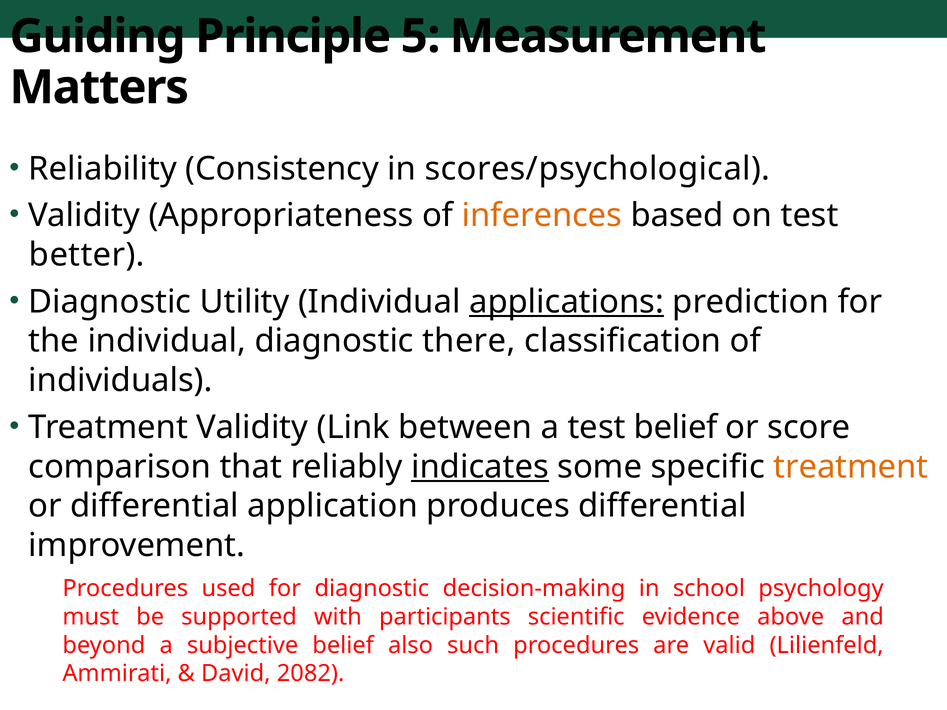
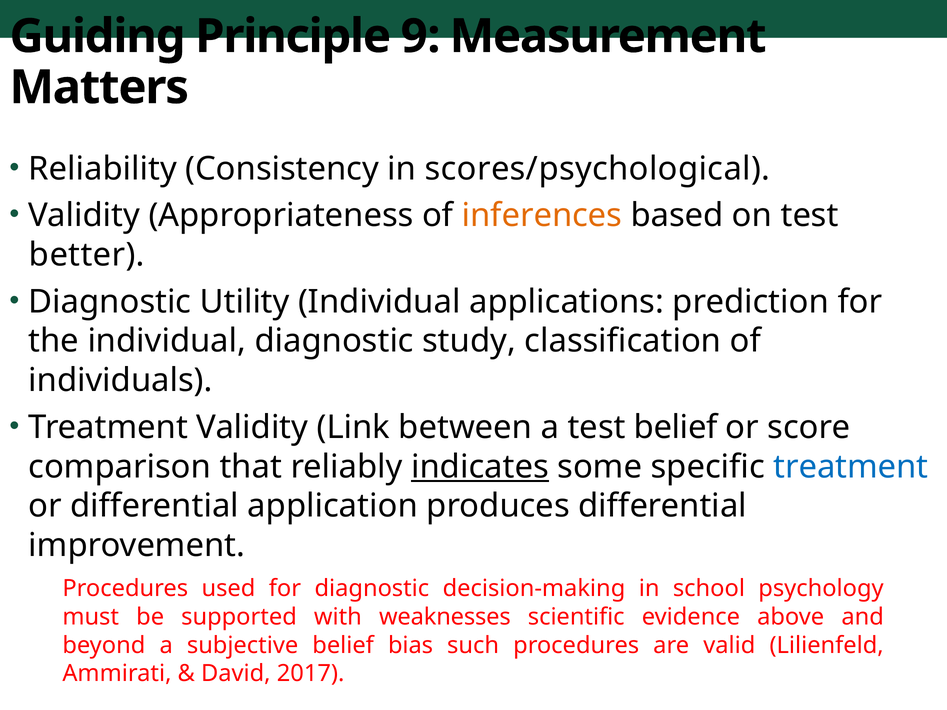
5: 5 -> 9
applications underline: present -> none
there: there -> study
treatment at (851, 467) colour: orange -> blue
participants: participants -> weaknesses
also: also -> bias
2082: 2082 -> 2017
